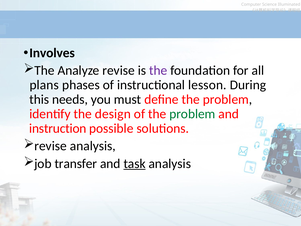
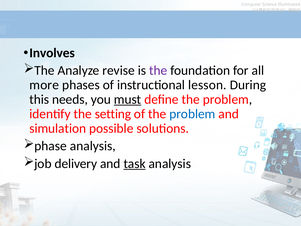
plans: plans -> more
must underline: none -> present
design: design -> setting
problem at (192, 114) colour: green -> blue
instruction: instruction -> simulation
revise at (51, 146): revise -> phase
transfer: transfer -> delivery
